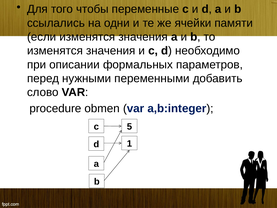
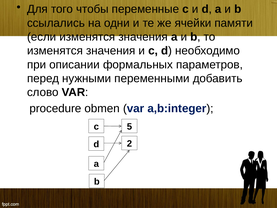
1: 1 -> 2
